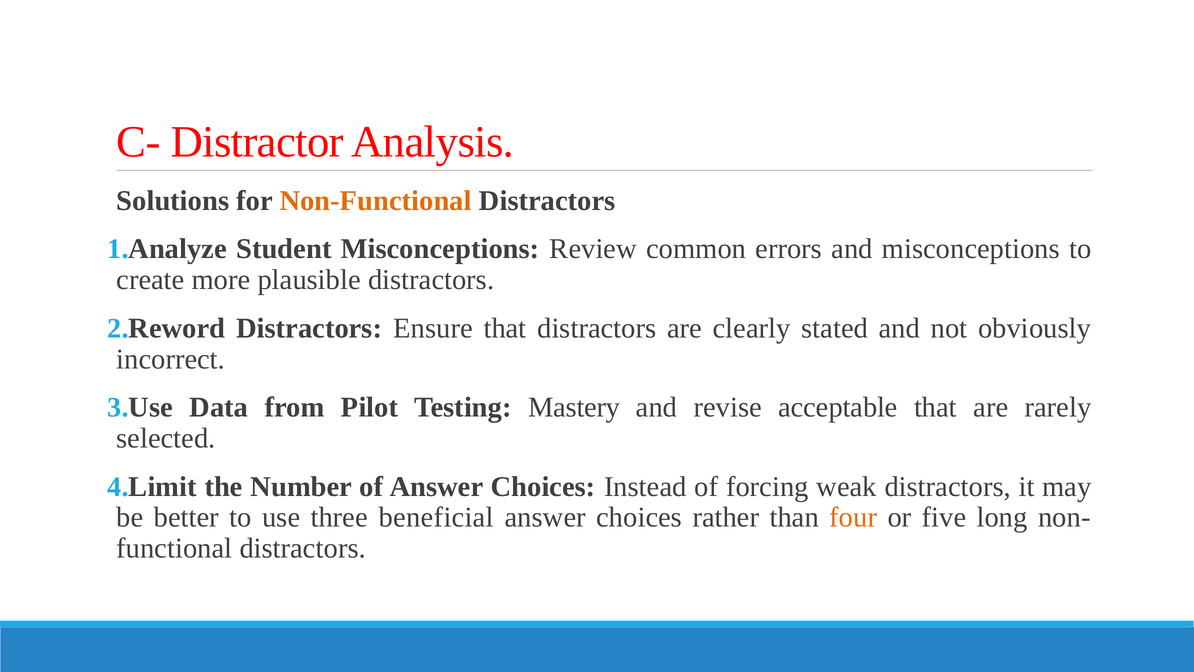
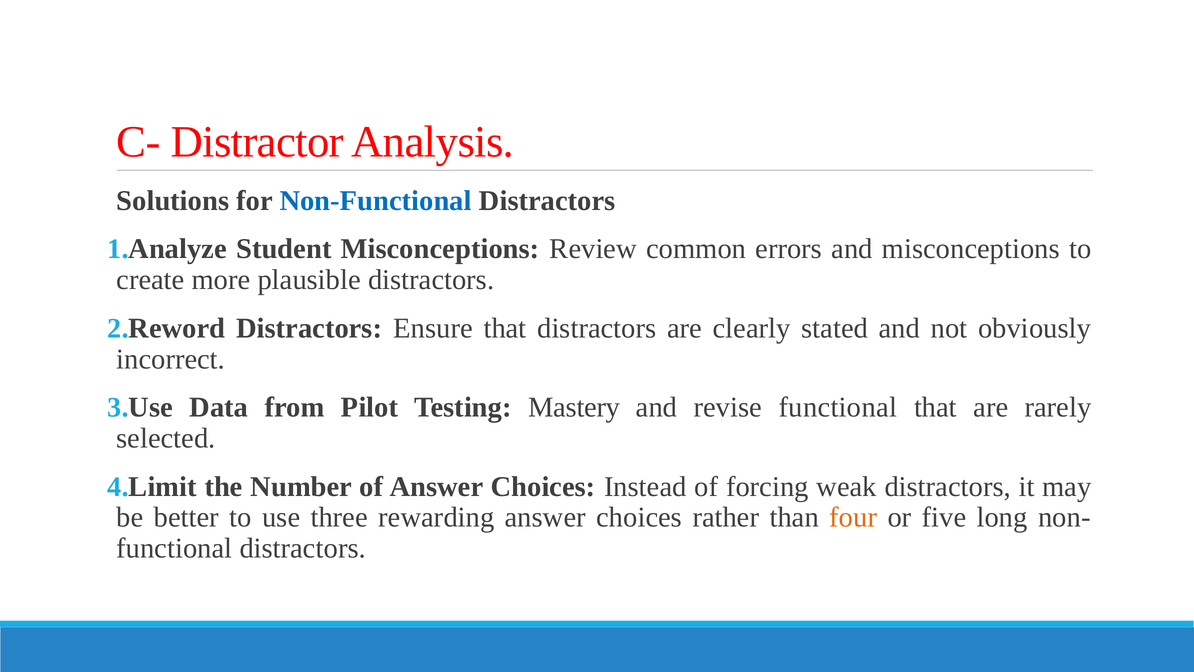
Non-Functional colour: orange -> blue
revise acceptable: acceptable -> functional
beneficial: beneficial -> rewarding
